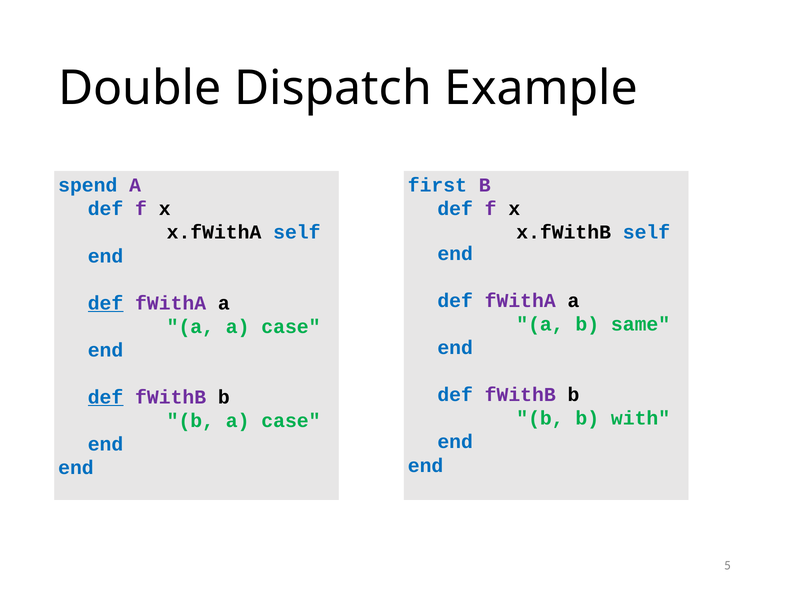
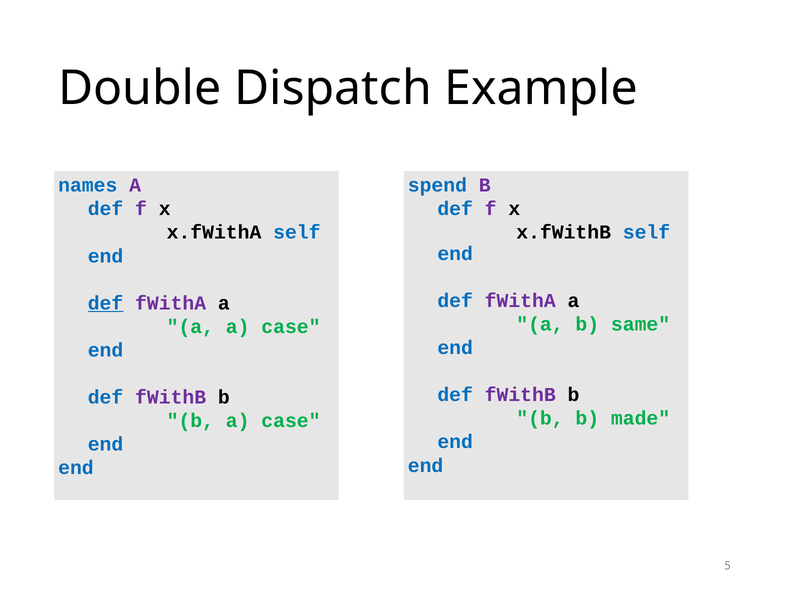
spend: spend -> names
first: first -> spend
def at (106, 397) underline: present -> none
with: with -> made
